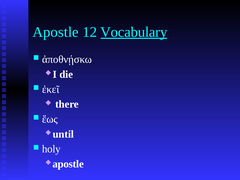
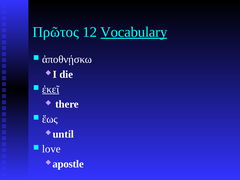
Apostle at (56, 32): Apostle -> Πρῶτος
ἐκεῖ underline: none -> present
holy: holy -> love
